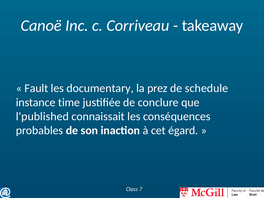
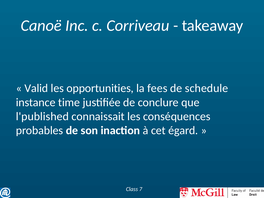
Fault: Fault -> Valid
documentary: documentary -> opportunities
prez: prez -> fees
